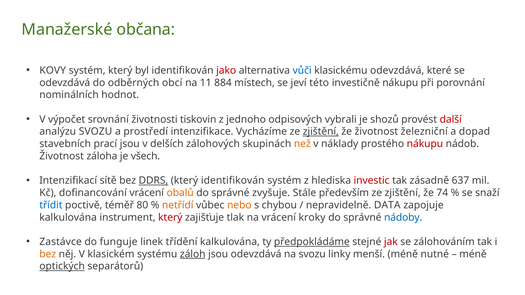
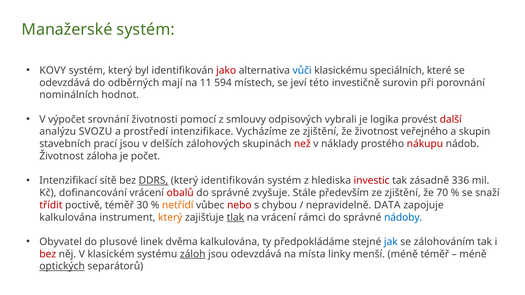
Manažerské občana: občana -> systém
klasickému odevzdává: odevzdává -> speciálních
obcí: obcí -> mají
884: 884 -> 594
investičně nákupu: nákupu -> surovin
tiskovin: tiskovin -> pomocí
jednoho: jednoho -> smlouvy
shozů: shozů -> logika
zjištění at (321, 132) underline: present -> none
železniční: železniční -> veřejného
dopad: dopad -> skupin
než colour: orange -> red
všech: všech -> počet
637: 637 -> 336
obalů colour: orange -> red
74: 74 -> 70
třídit colour: blue -> red
80: 80 -> 30
nebo colour: orange -> red
který at (170, 218) colour: red -> orange
tlak underline: none -> present
kroky: kroky -> rámci
Zastávce: Zastávce -> Obyvatel
funguje: funguje -> plusové
třídění: třídění -> dvěma
předpokládáme underline: present -> none
jak colour: red -> blue
bez at (48, 254) colour: orange -> red
na svozu: svozu -> místa
méně nutné: nutné -> téměř
